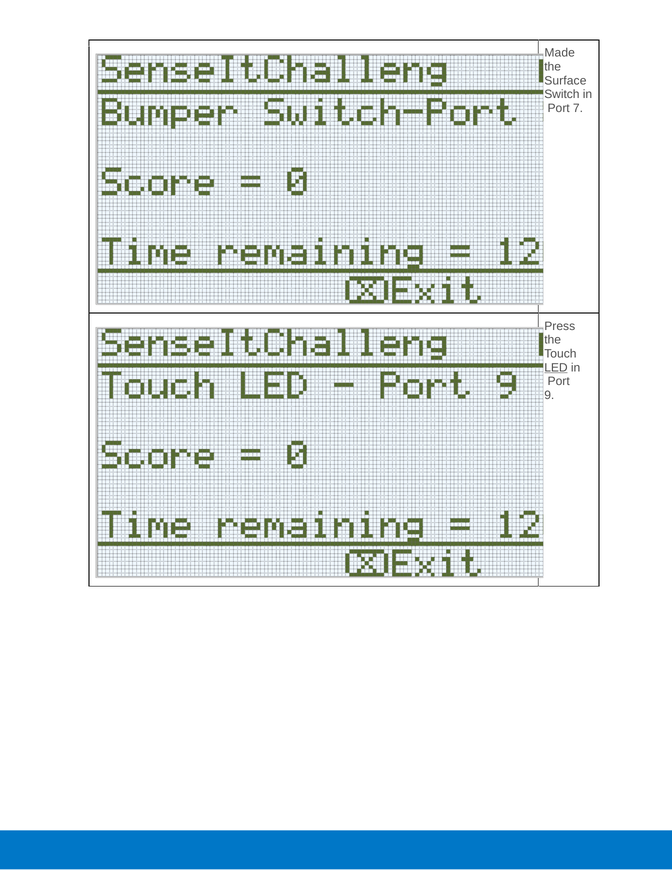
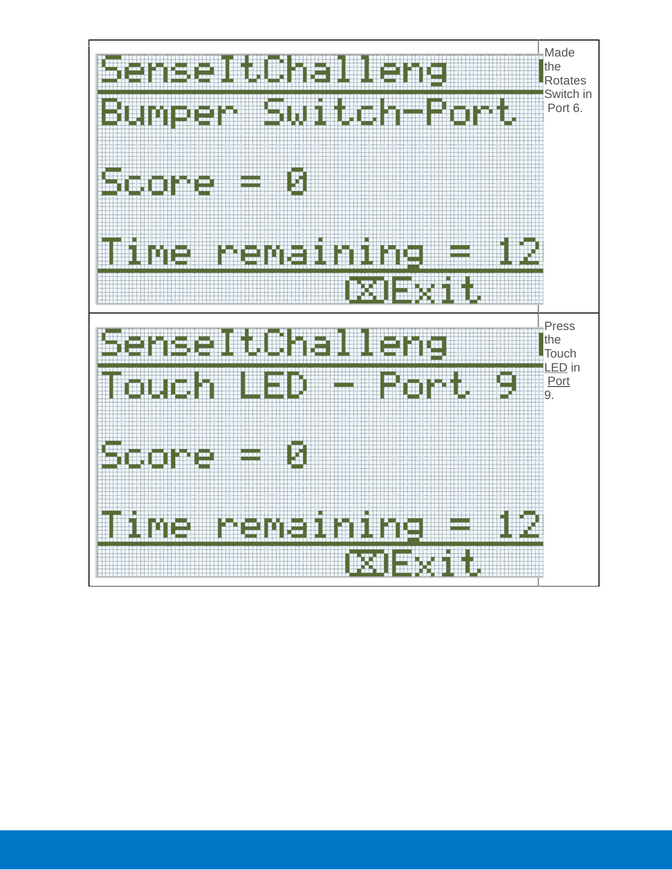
Surface: Surface -> Rotates
7: 7 -> 6
Port at (559, 381) underline: none -> present
